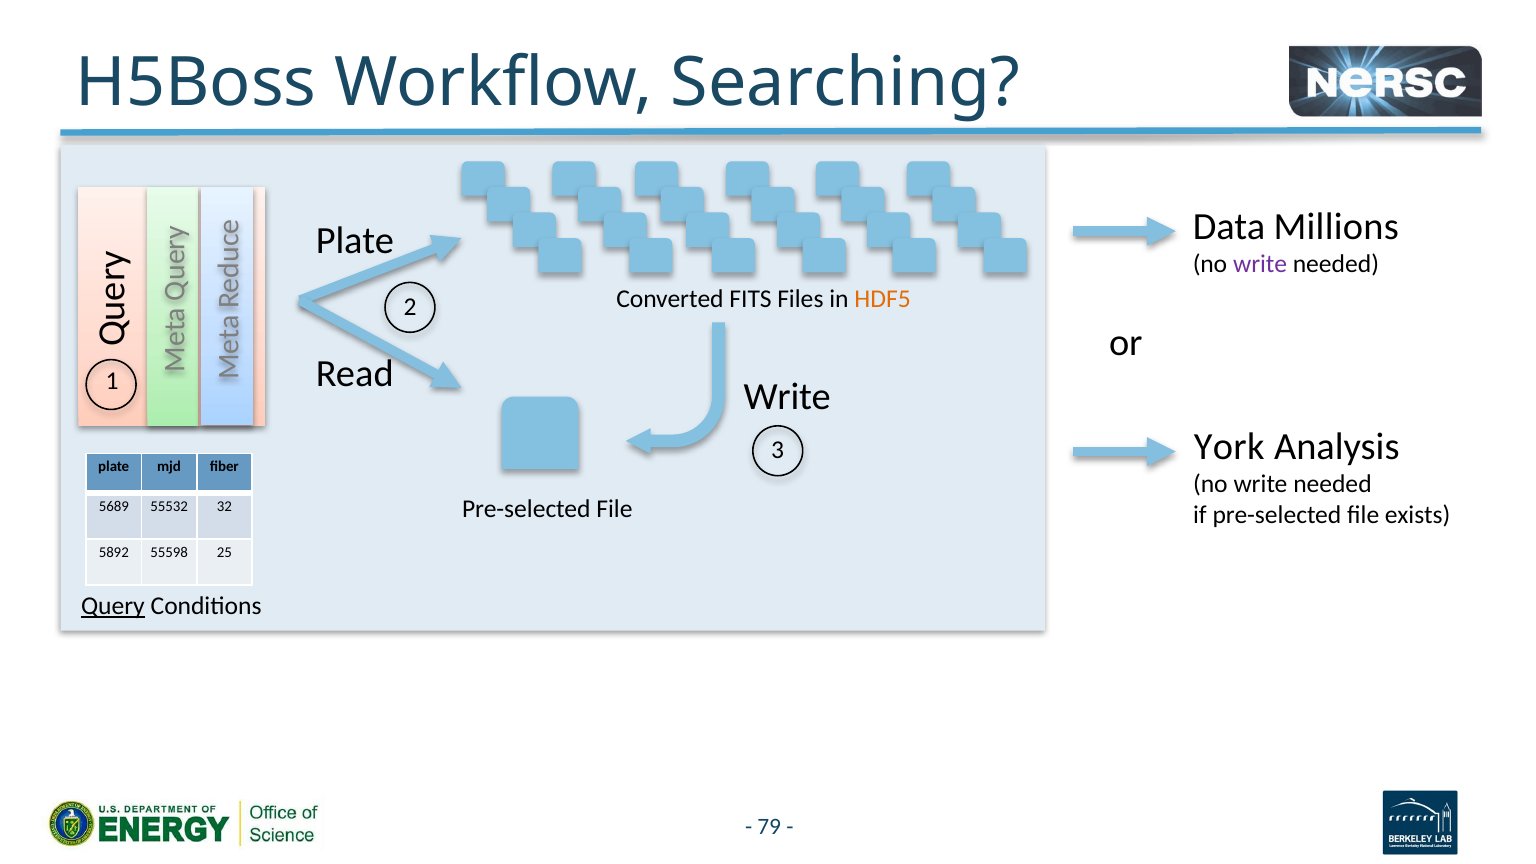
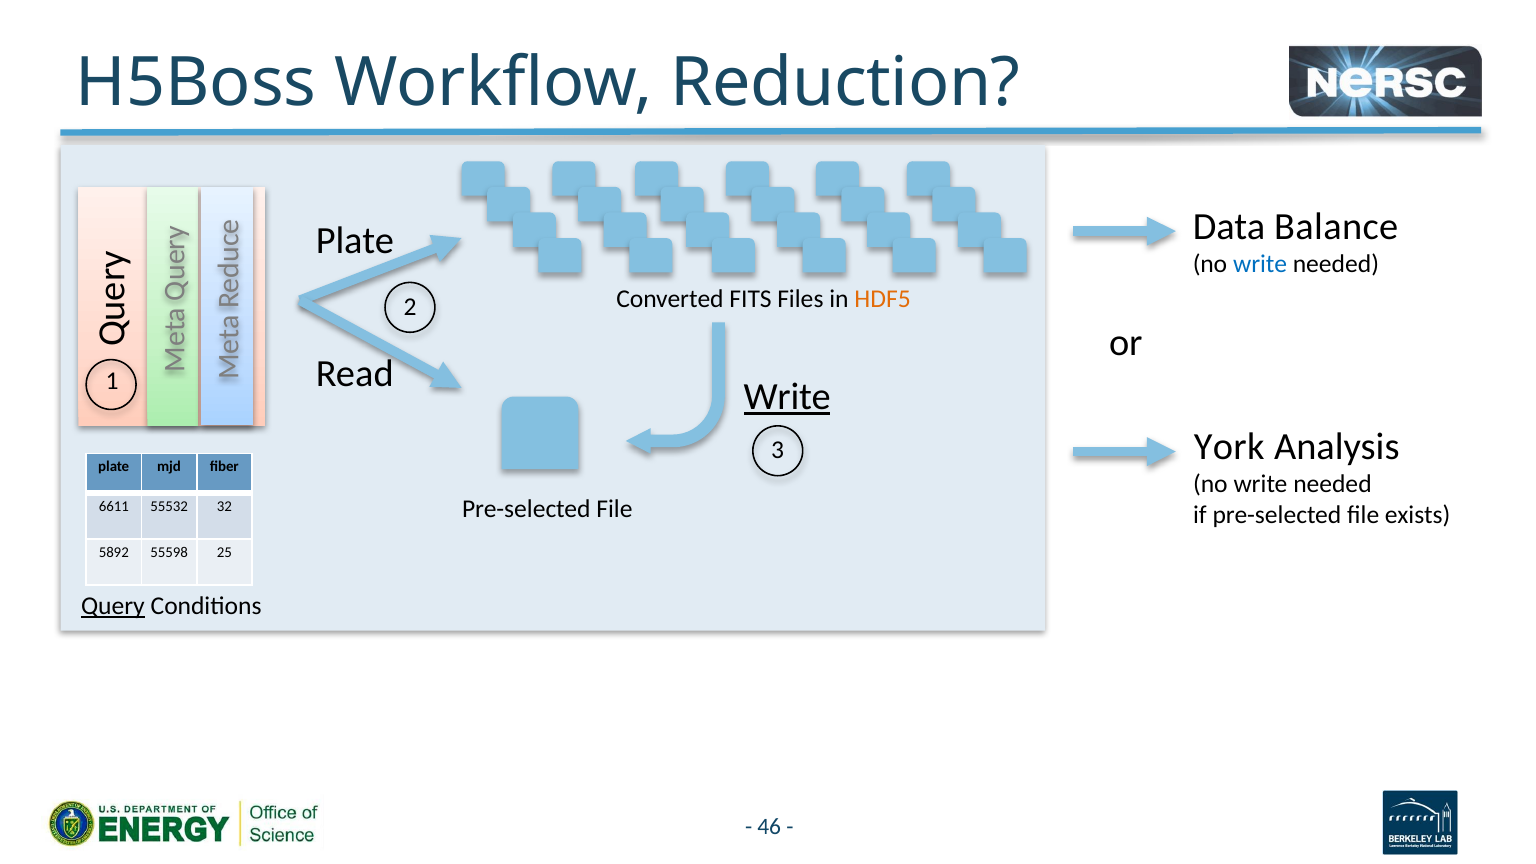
Searching: Searching -> Reduction
Millions: Millions -> Balance
write at (1260, 264) colour: purple -> blue
Write at (787, 397) underline: none -> present
5689: 5689 -> 6611
79: 79 -> 46
